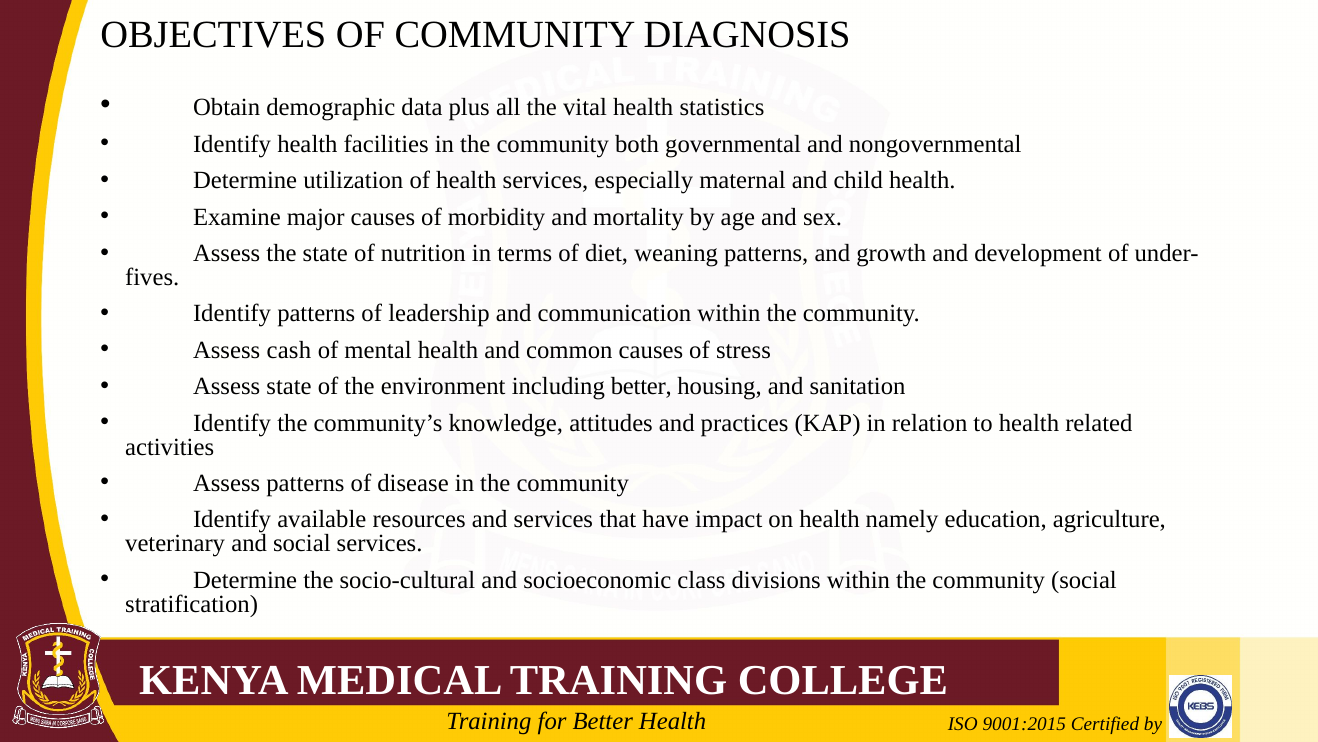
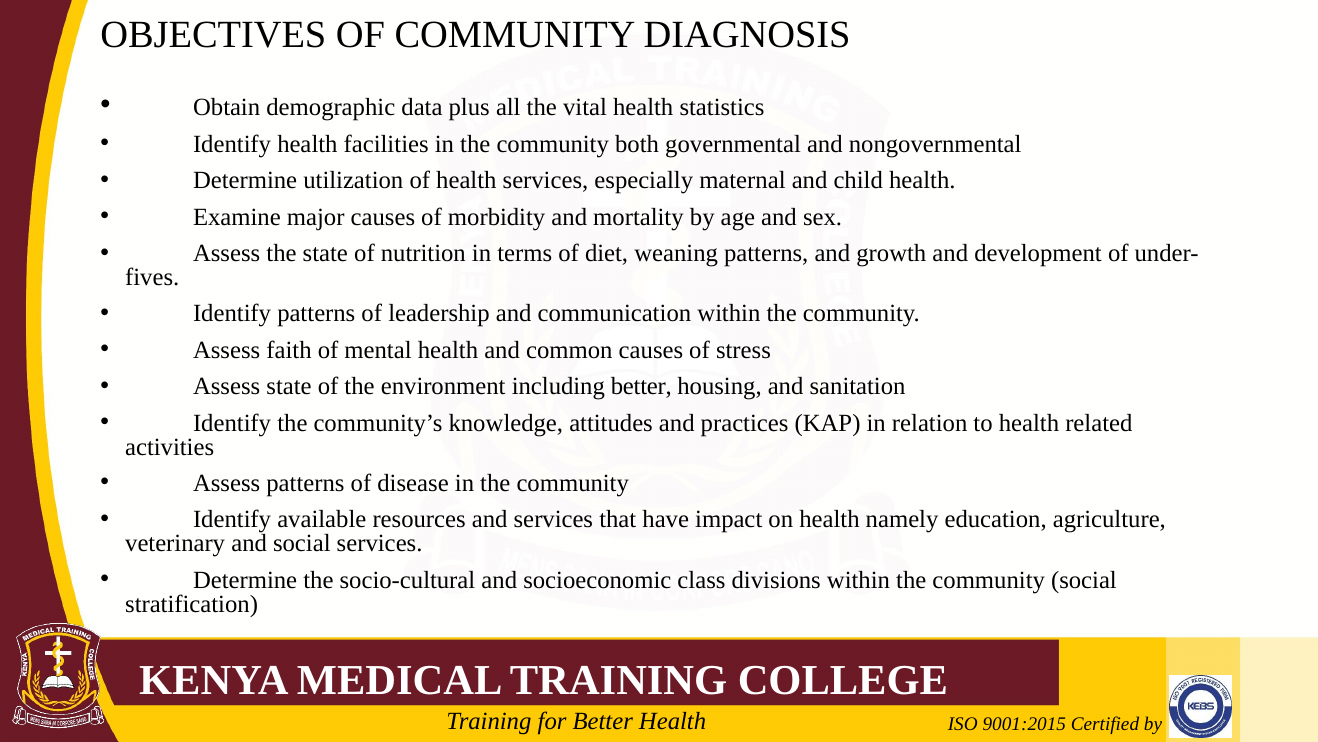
cash: cash -> faith
